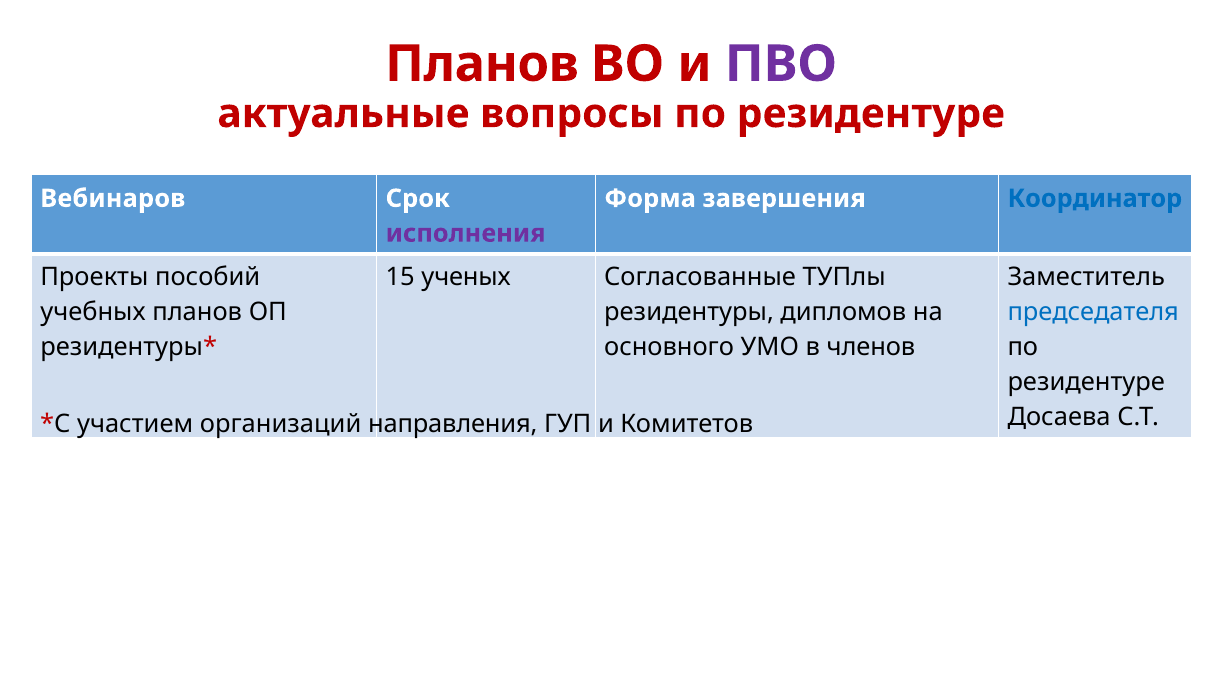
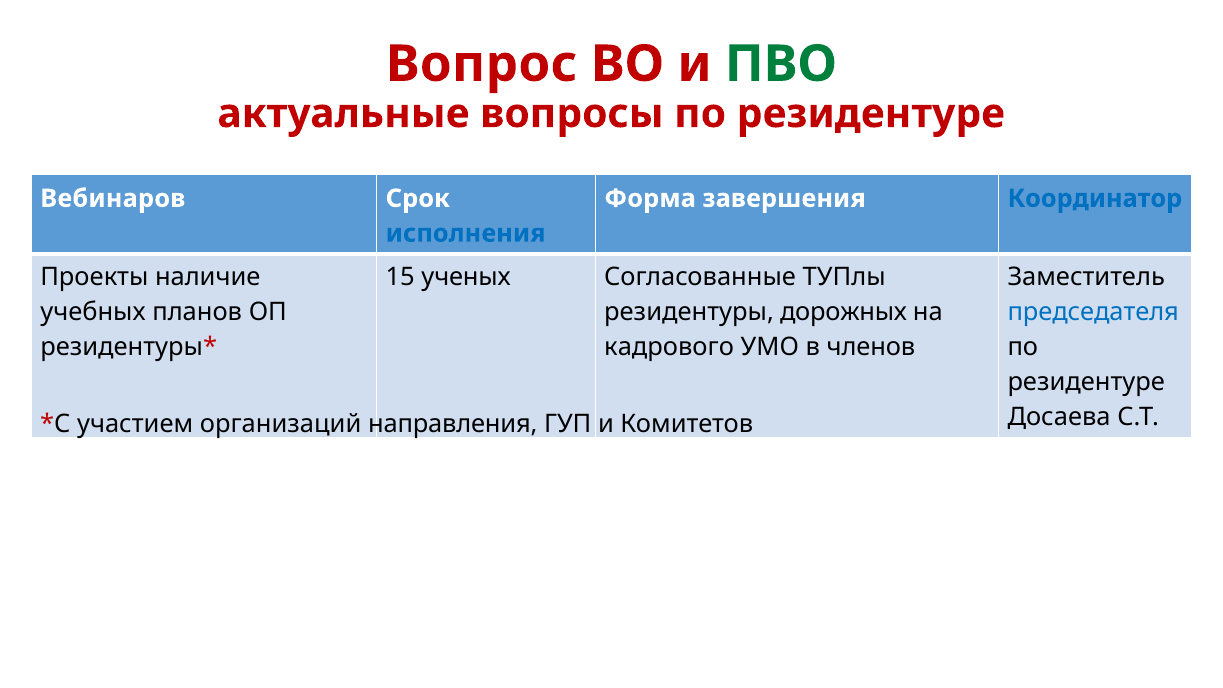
Планов at (482, 64): Планов -> Вопрос
ПВО colour: purple -> green
исполнения colour: purple -> blue
пособий: пособий -> наличие
дипломов: дипломов -> дорожных
основного: основного -> кадрового
